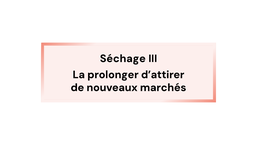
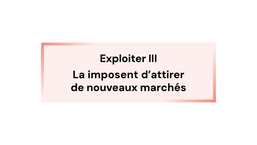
Séchage: Séchage -> Exploiter
prolonger: prolonger -> imposent
